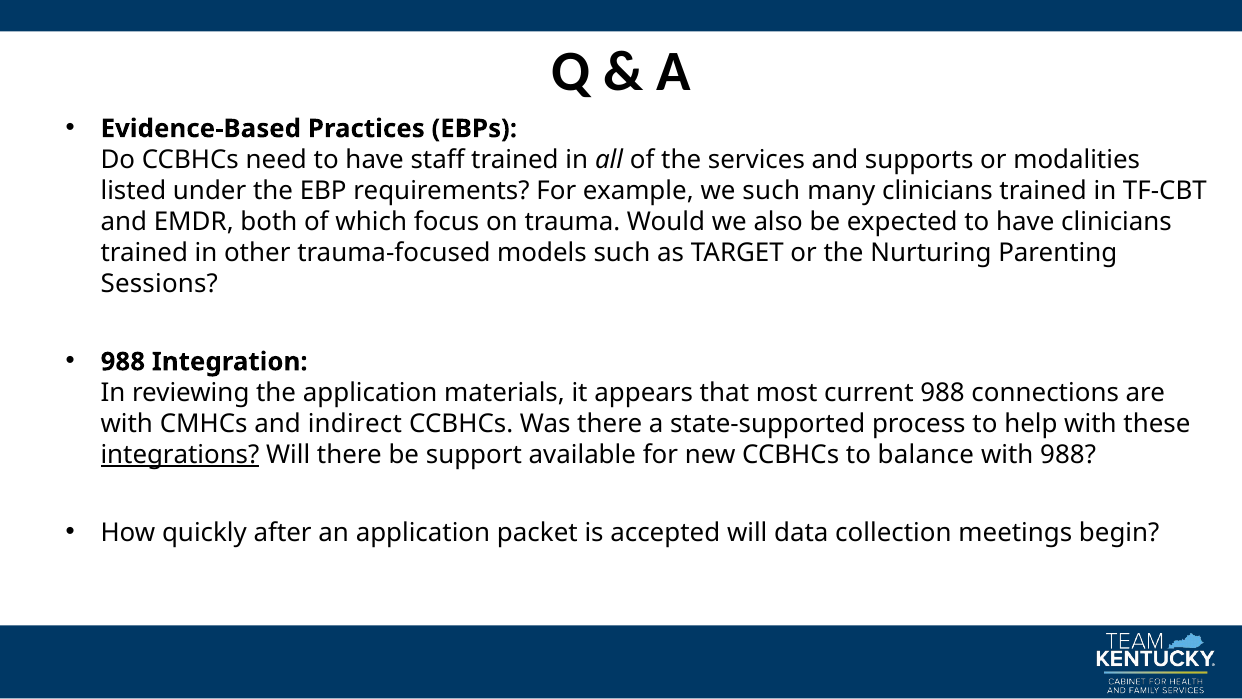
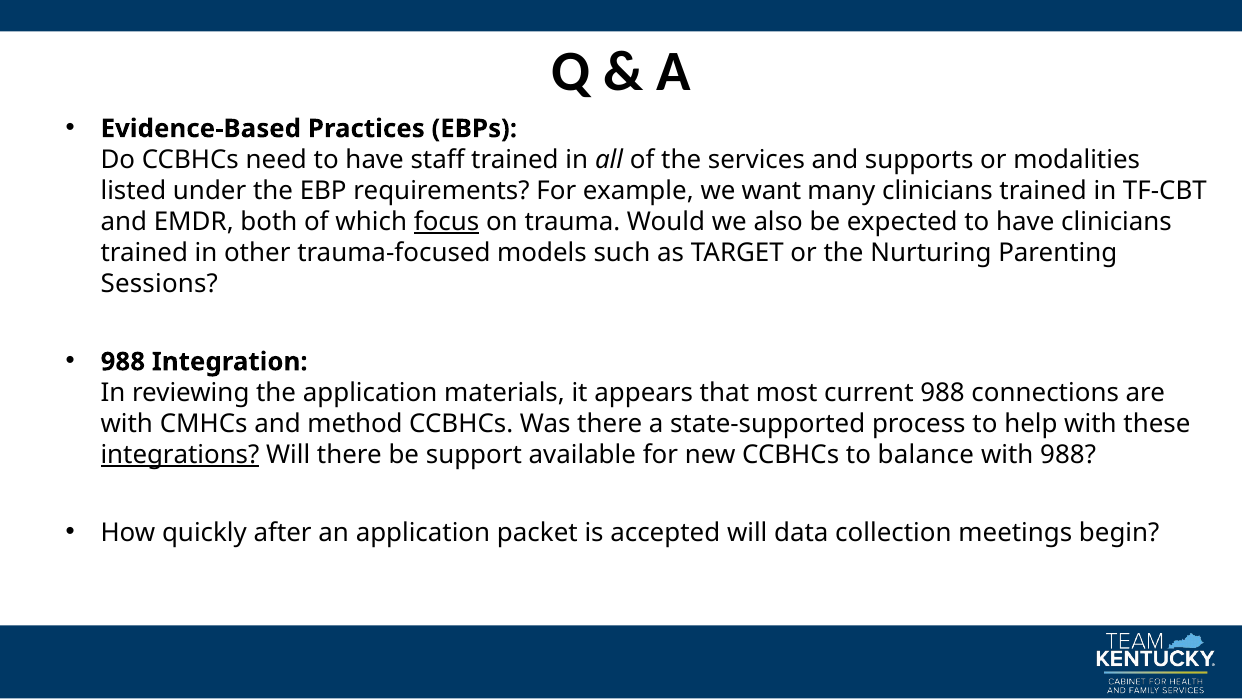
we such: such -> want
focus underline: none -> present
indirect: indirect -> method
